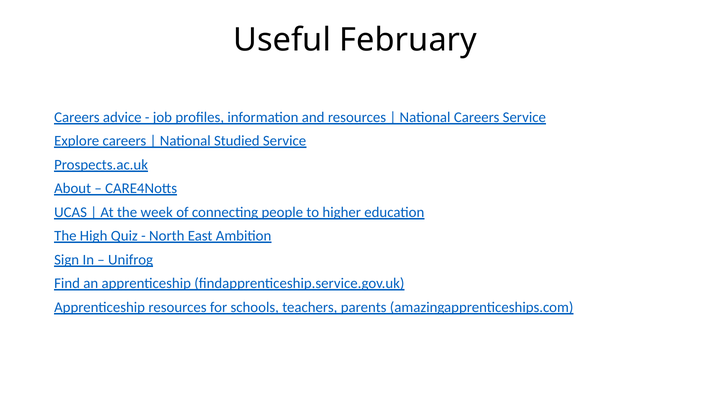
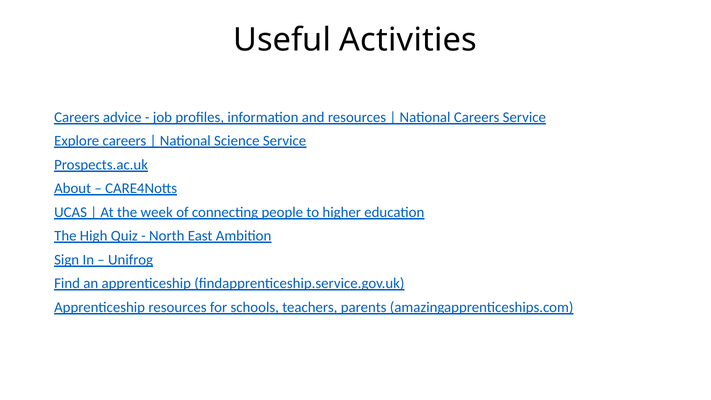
February: February -> Activities
Studied: Studied -> Science
